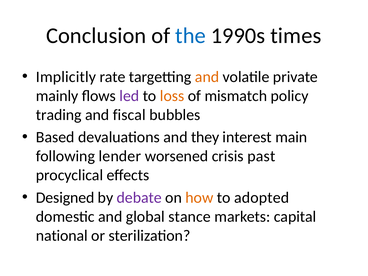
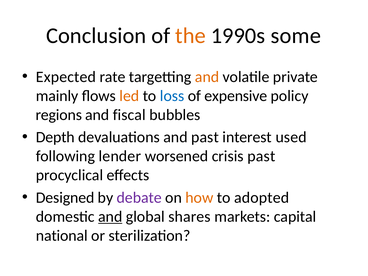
the colour: blue -> orange
times: times -> some
Implicitly: Implicitly -> Expected
led colour: purple -> orange
loss colour: orange -> blue
mismatch: mismatch -> expensive
trading: trading -> regions
Based: Based -> Depth
and they: they -> past
main: main -> used
and at (110, 217) underline: none -> present
stance: stance -> shares
